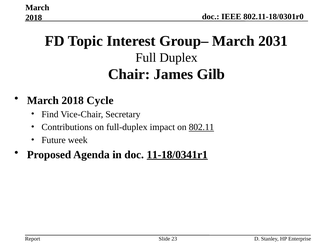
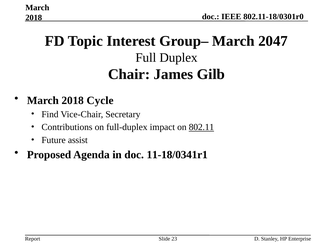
2031: 2031 -> 2047
week: week -> assist
11-18/0341r1 underline: present -> none
